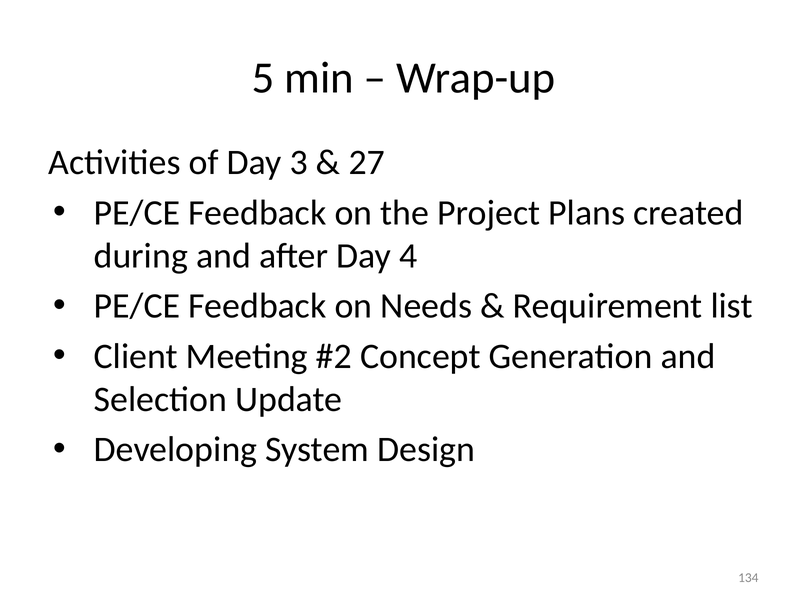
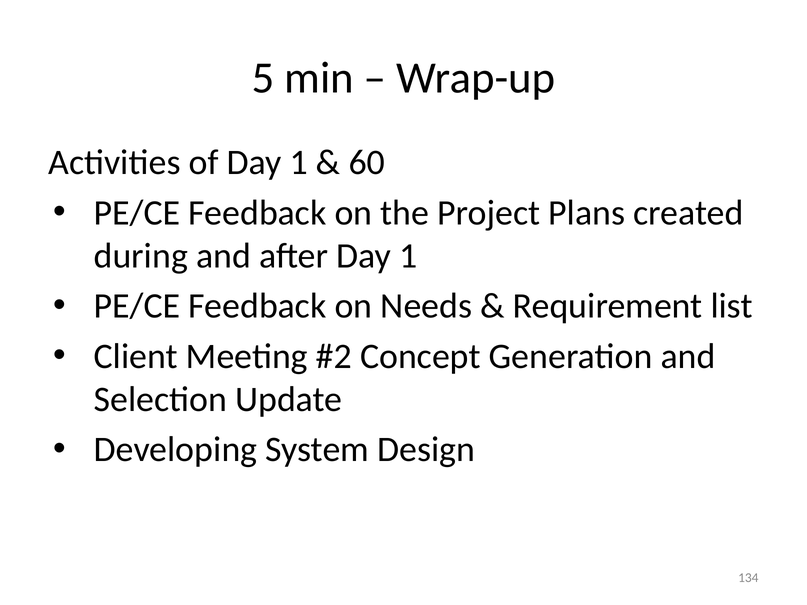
of Day 3: 3 -> 1
27: 27 -> 60
after Day 4: 4 -> 1
